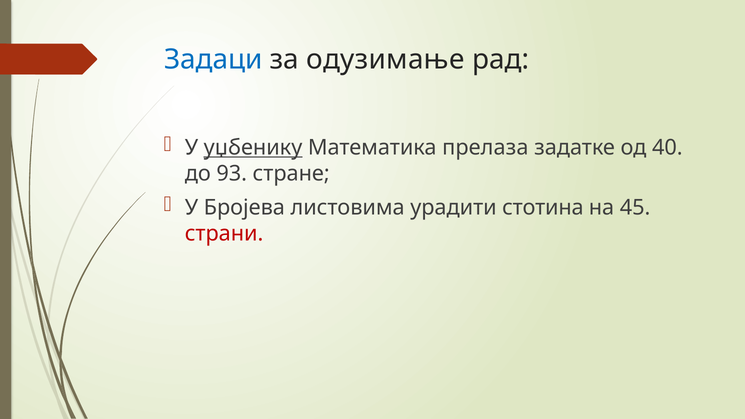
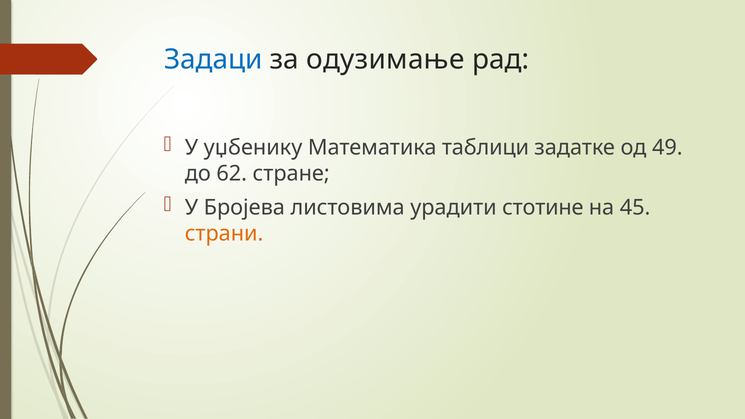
уџбенику underline: present -> none
прелаза: прелаза -> таблици
40: 40 -> 49
93: 93 -> 62
стотина: стотина -> стотине
страни colour: red -> orange
